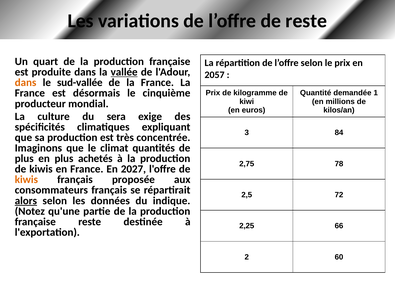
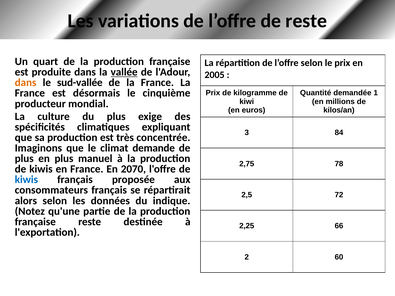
2057: 2057 -> 2005
du sera: sera -> plus
quantités: quantités -> demande
achetés: achetés -> manuel
2027: 2027 -> 2070
kiwis at (26, 180) colour: orange -> blue
alors underline: present -> none
